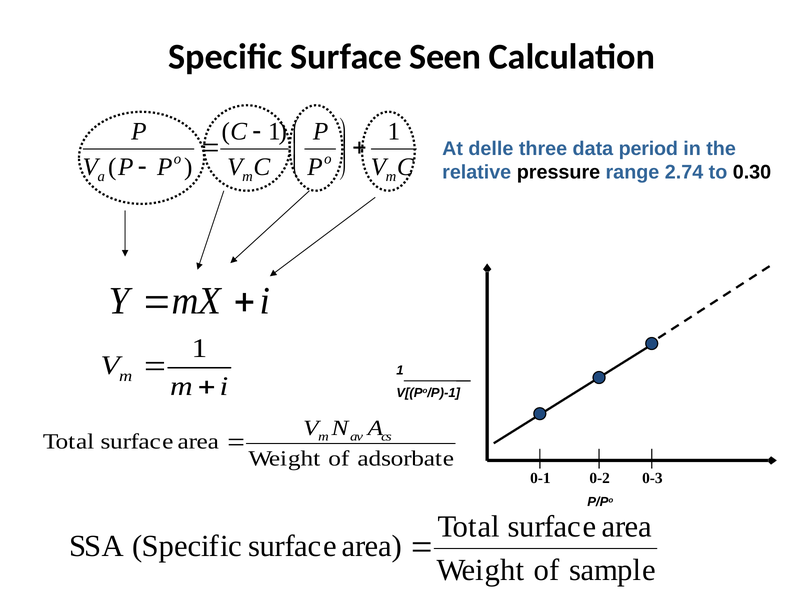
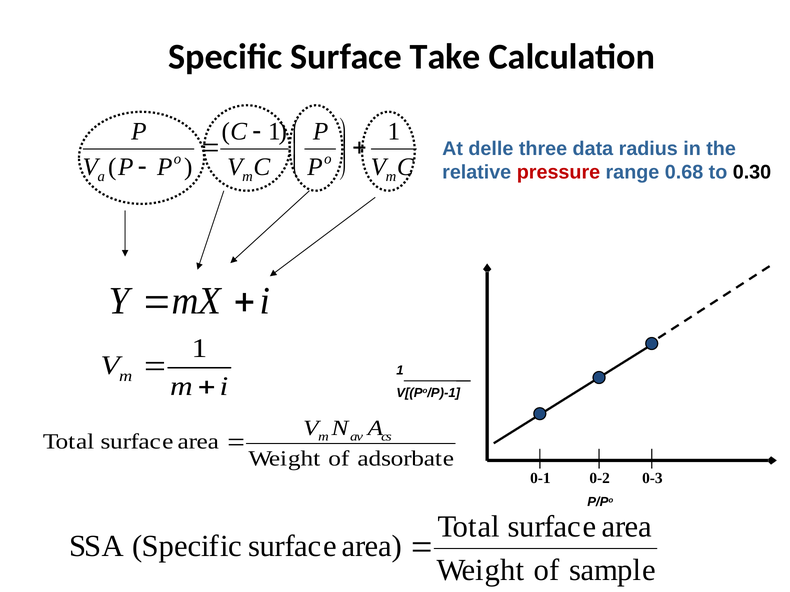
Seen: Seen -> Take
period: period -> radius
pressure colour: black -> red
2.74: 2.74 -> 0.68
